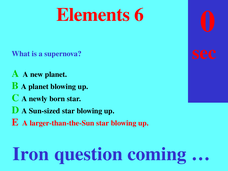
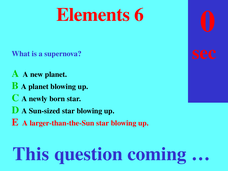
Iron: Iron -> This
